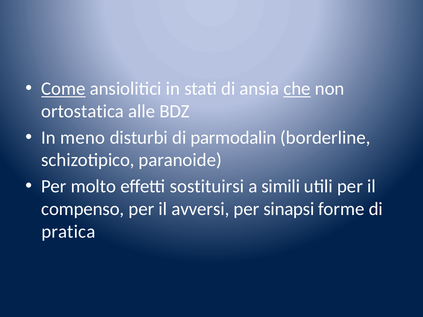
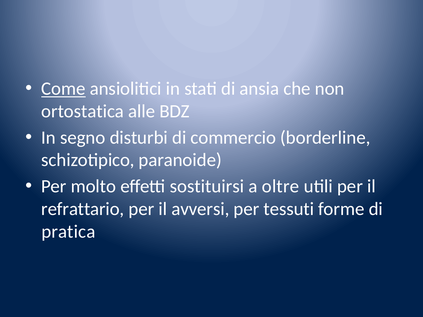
che underline: present -> none
meno: meno -> segno
parmodalin: parmodalin -> commercio
simili: simili -> oltre
compenso: compenso -> refrattario
sinapsi: sinapsi -> tessuti
